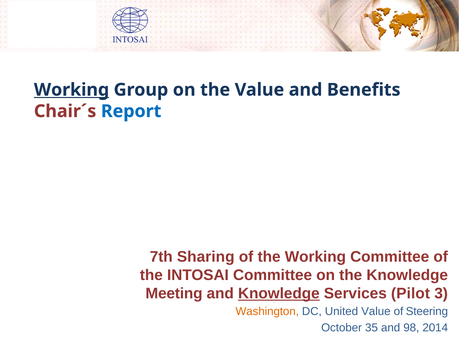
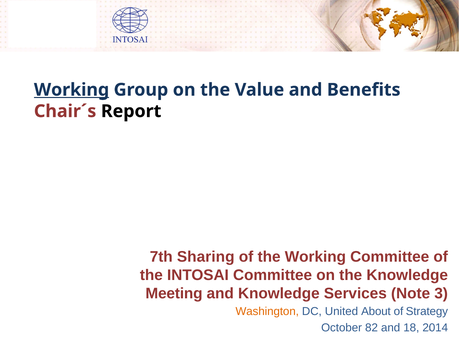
Report colour: blue -> black
Knowledge at (279, 294) underline: present -> none
Pilot: Pilot -> Note
United Value: Value -> About
Steering: Steering -> Strategy
35: 35 -> 82
98: 98 -> 18
